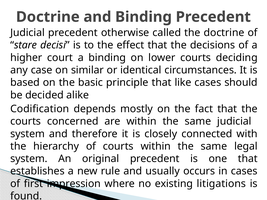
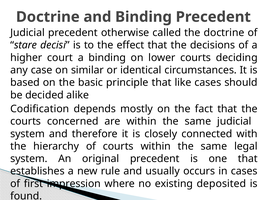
litigations: litigations -> deposited
